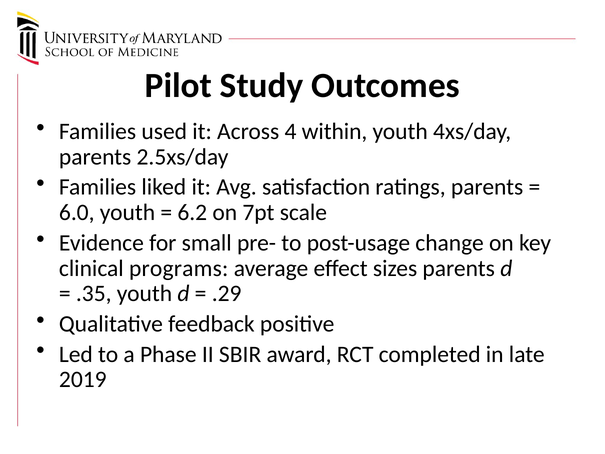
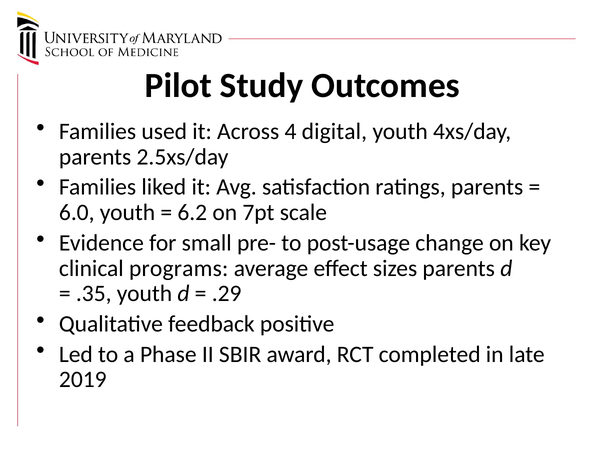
within: within -> digital
